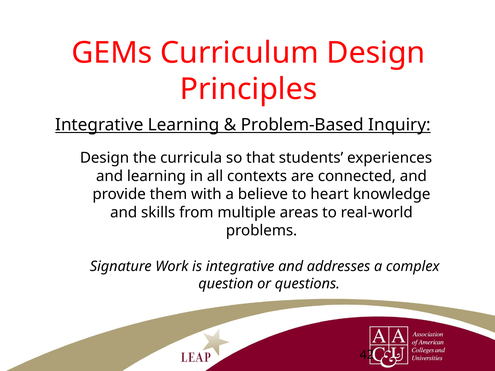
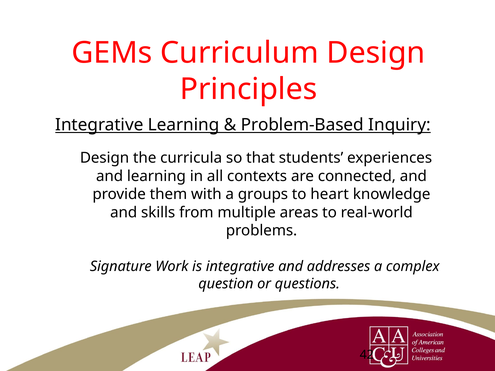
believe: believe -> groups
